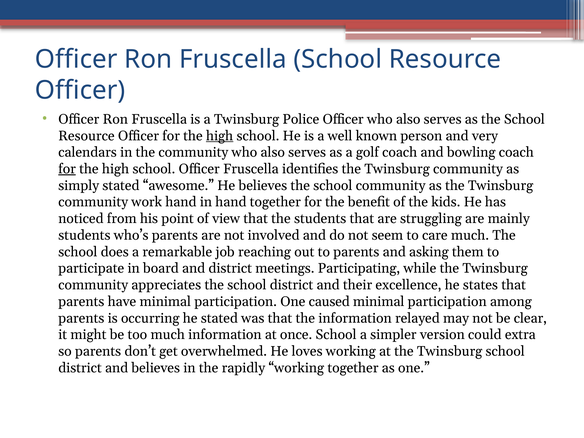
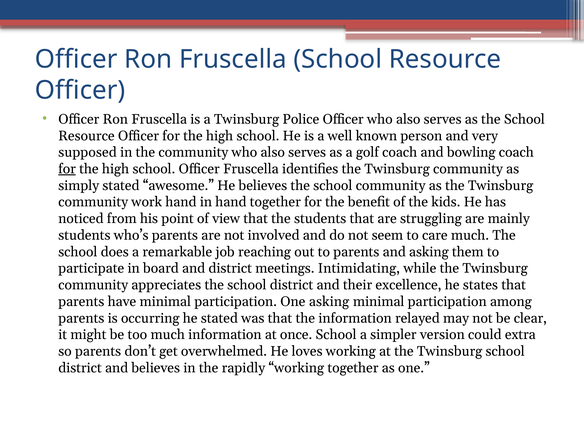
high at (220, 136) underline: present -> none
calendars: calendars -> supposed
Participating: Participating -> Intimidating
One caused: caused -> asking
